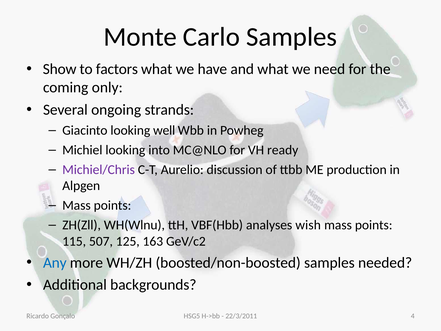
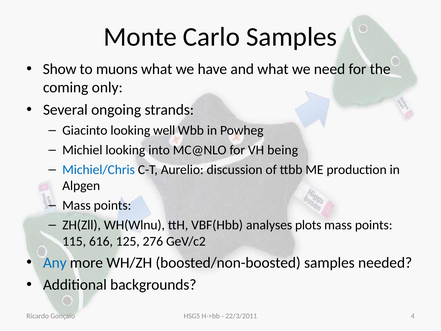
factors: factors -> muons
ready: ready -> being
Michiel/Chris colour: purple -> blue
wish: wish -> plots
507: 507 -> 616
163: 163 -> 276
